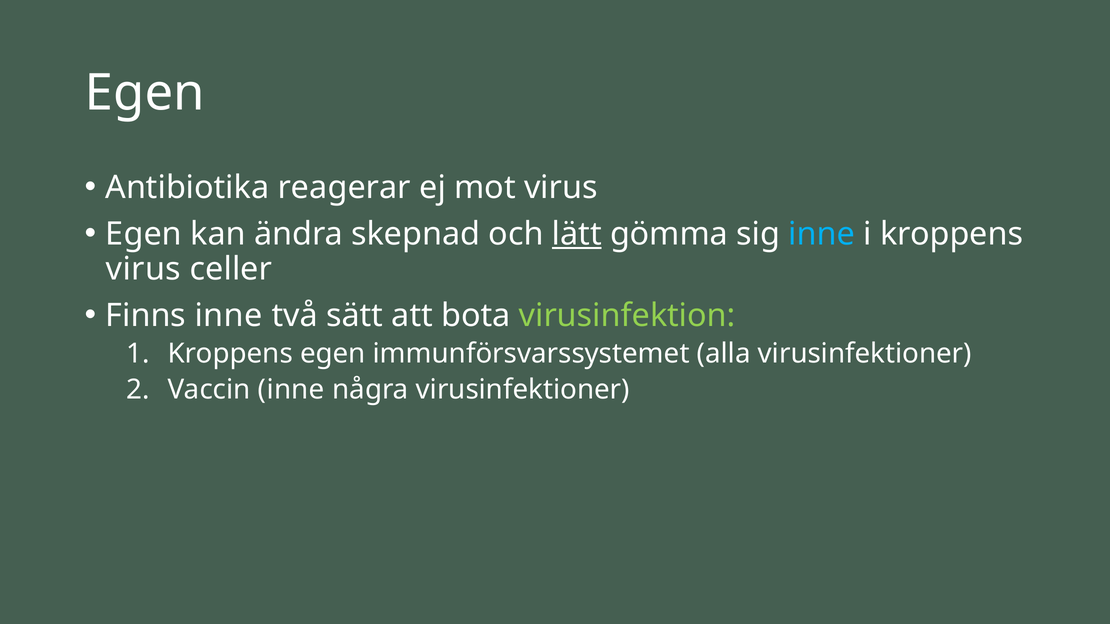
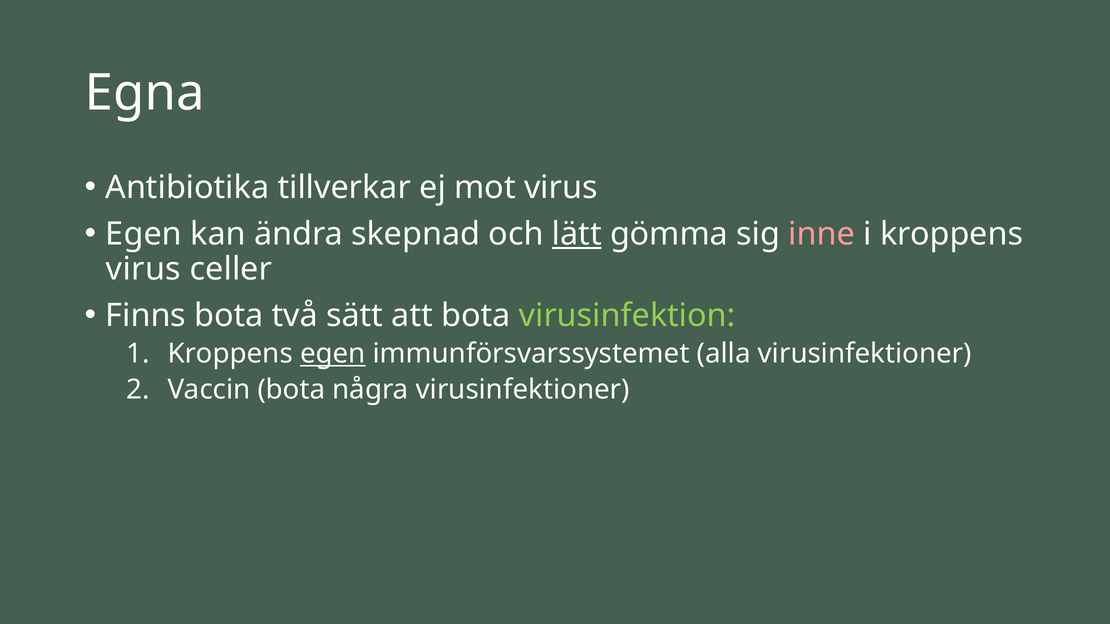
Egen at (145, 93): Egen -> Egna
reagerar: reagerar -> tillverkar
inne at (822, 234) colour: light blue -> pink
Finns inne: inne -> bota
egen at (333, 354) underline: none -> present
Vaccin inne: inne -> bota
